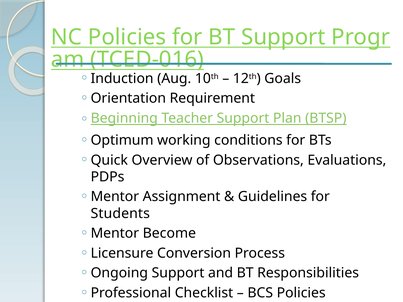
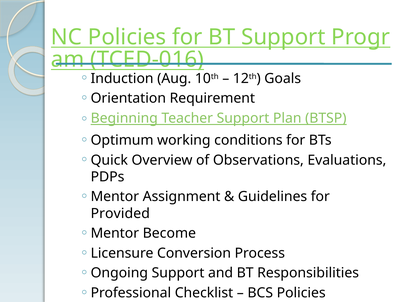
Students: Students -> Provided
